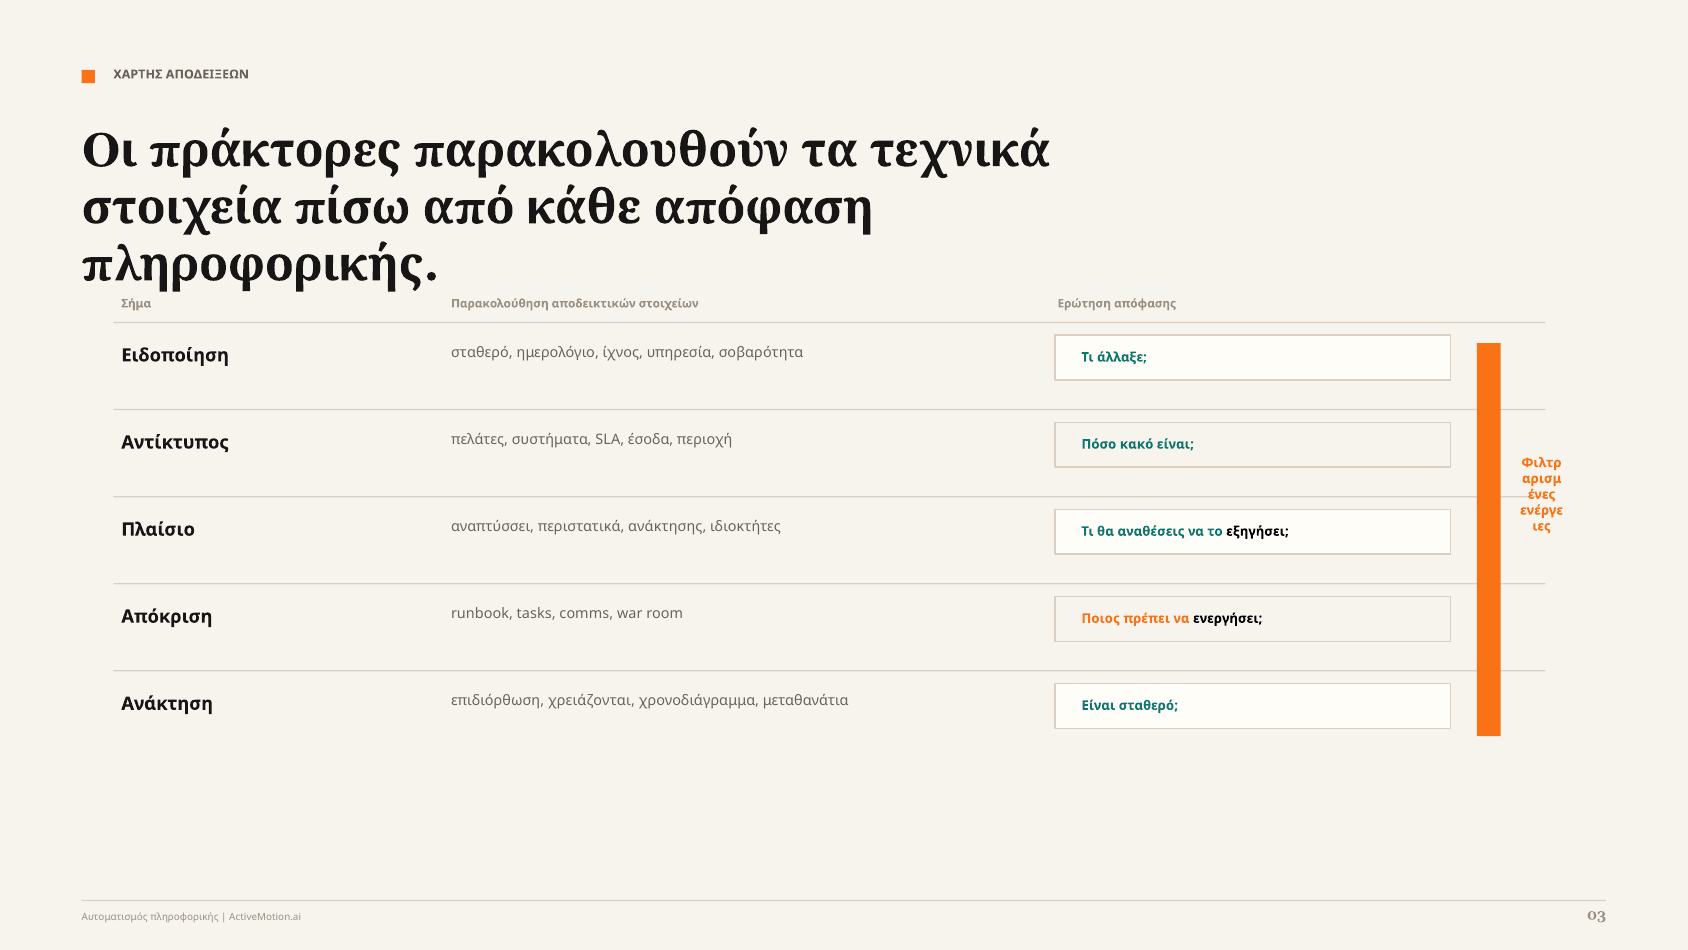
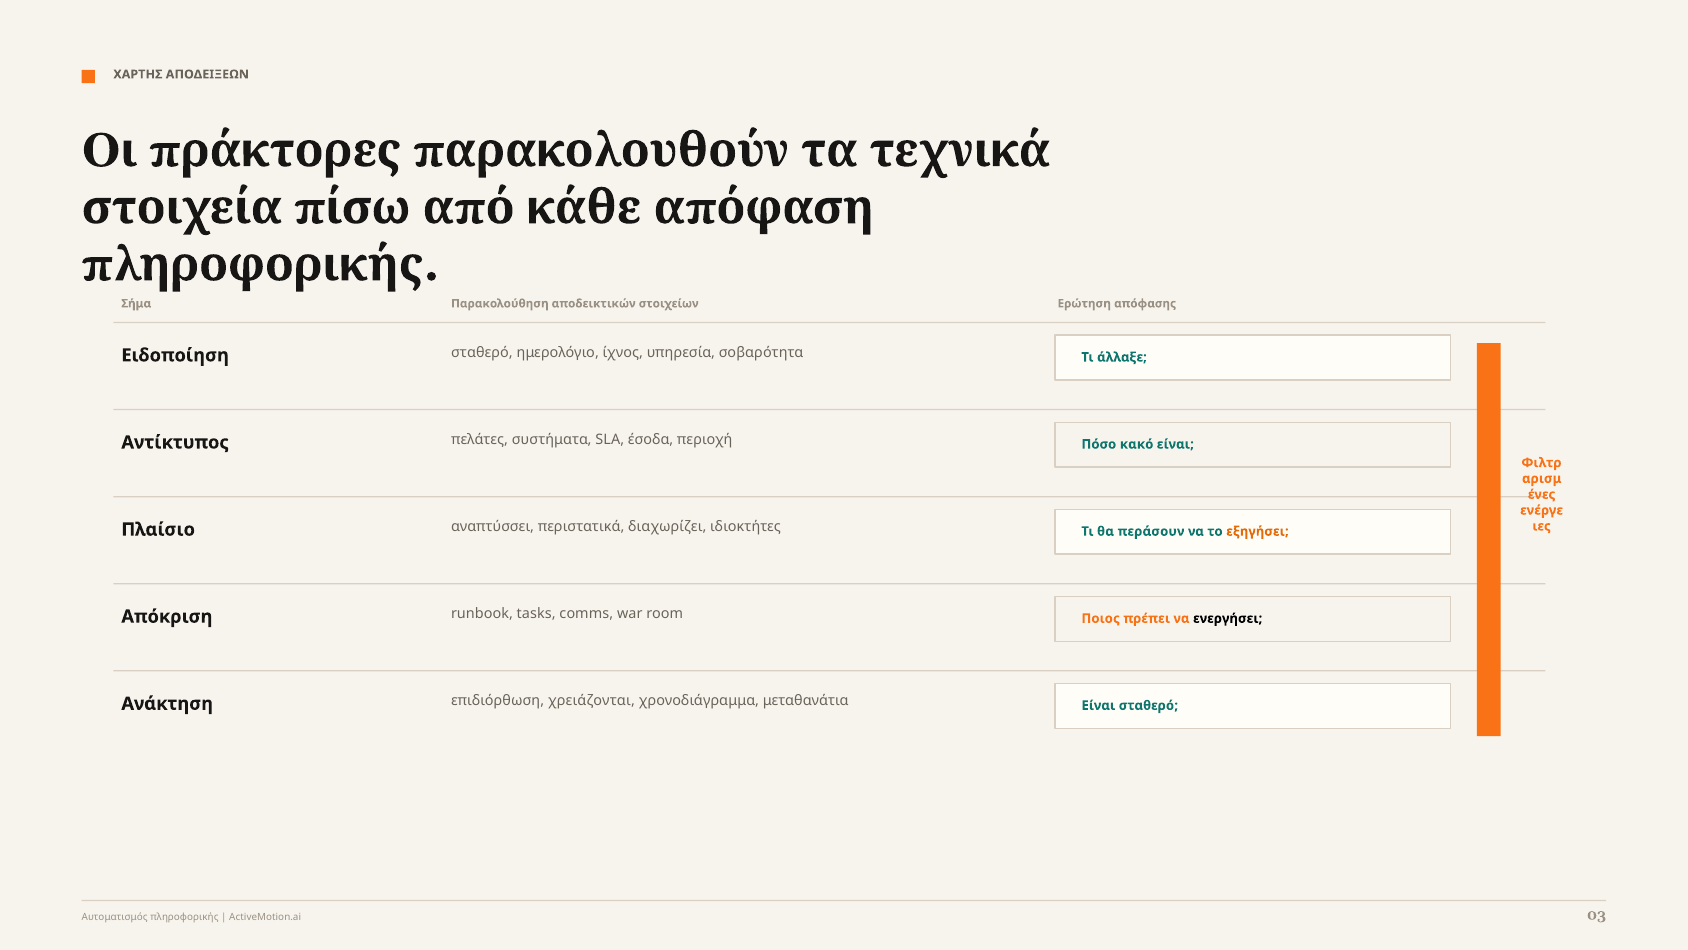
ανάκτησης: ανάκτησης -> διαχωρίζει
αναθέσεις: αναθέσεις -> περάσουν
εξηγήσει colour: black -> orange
